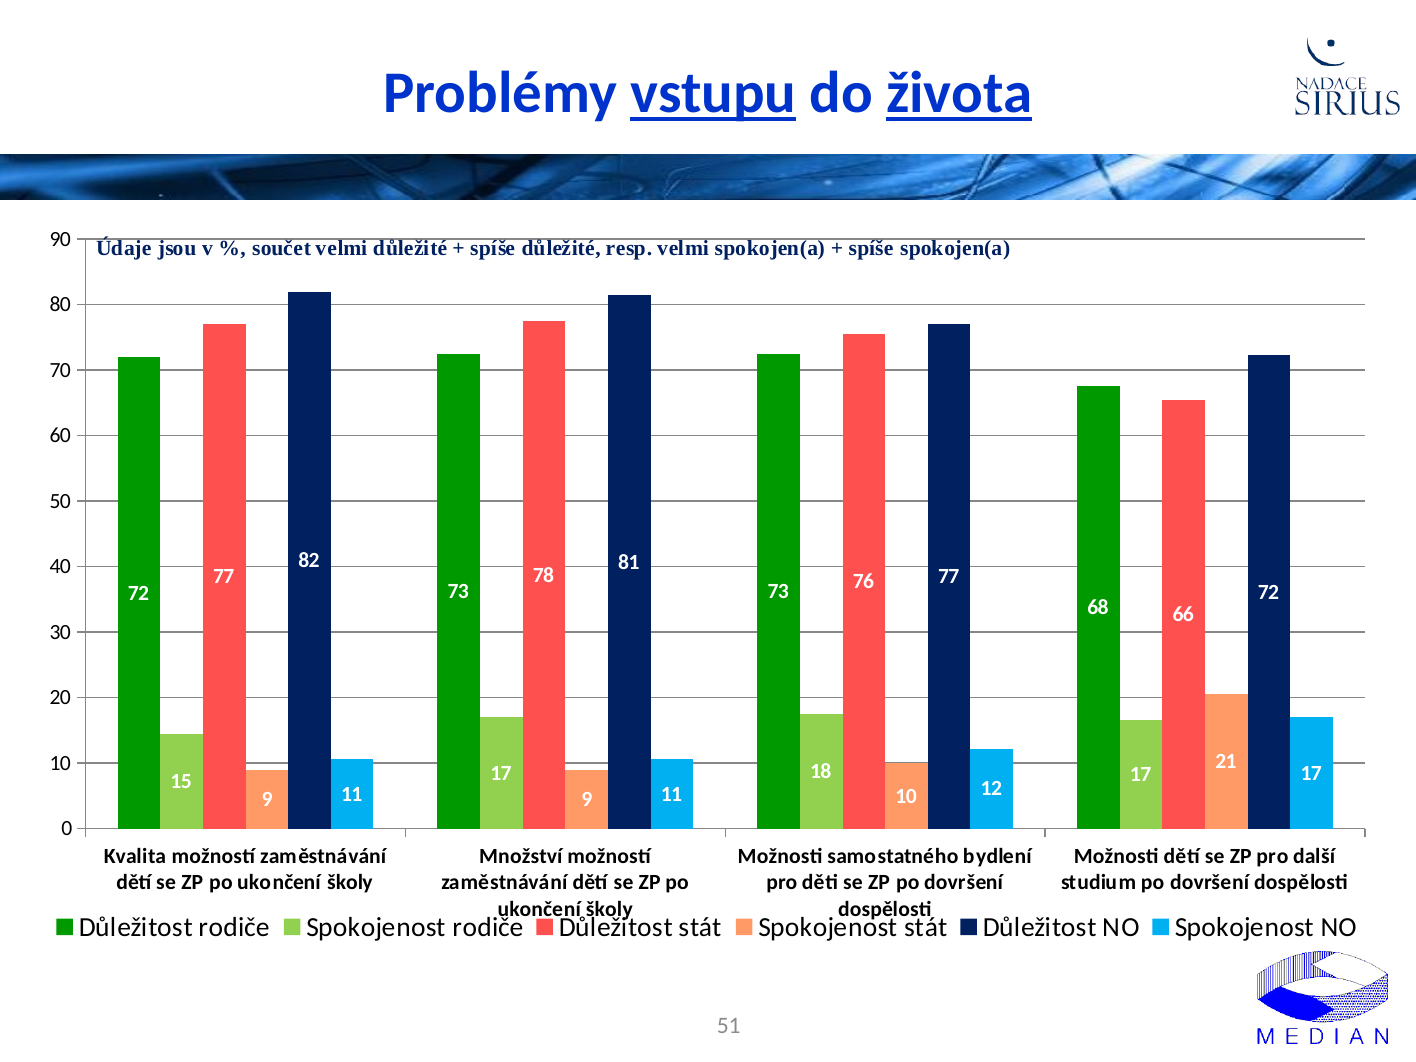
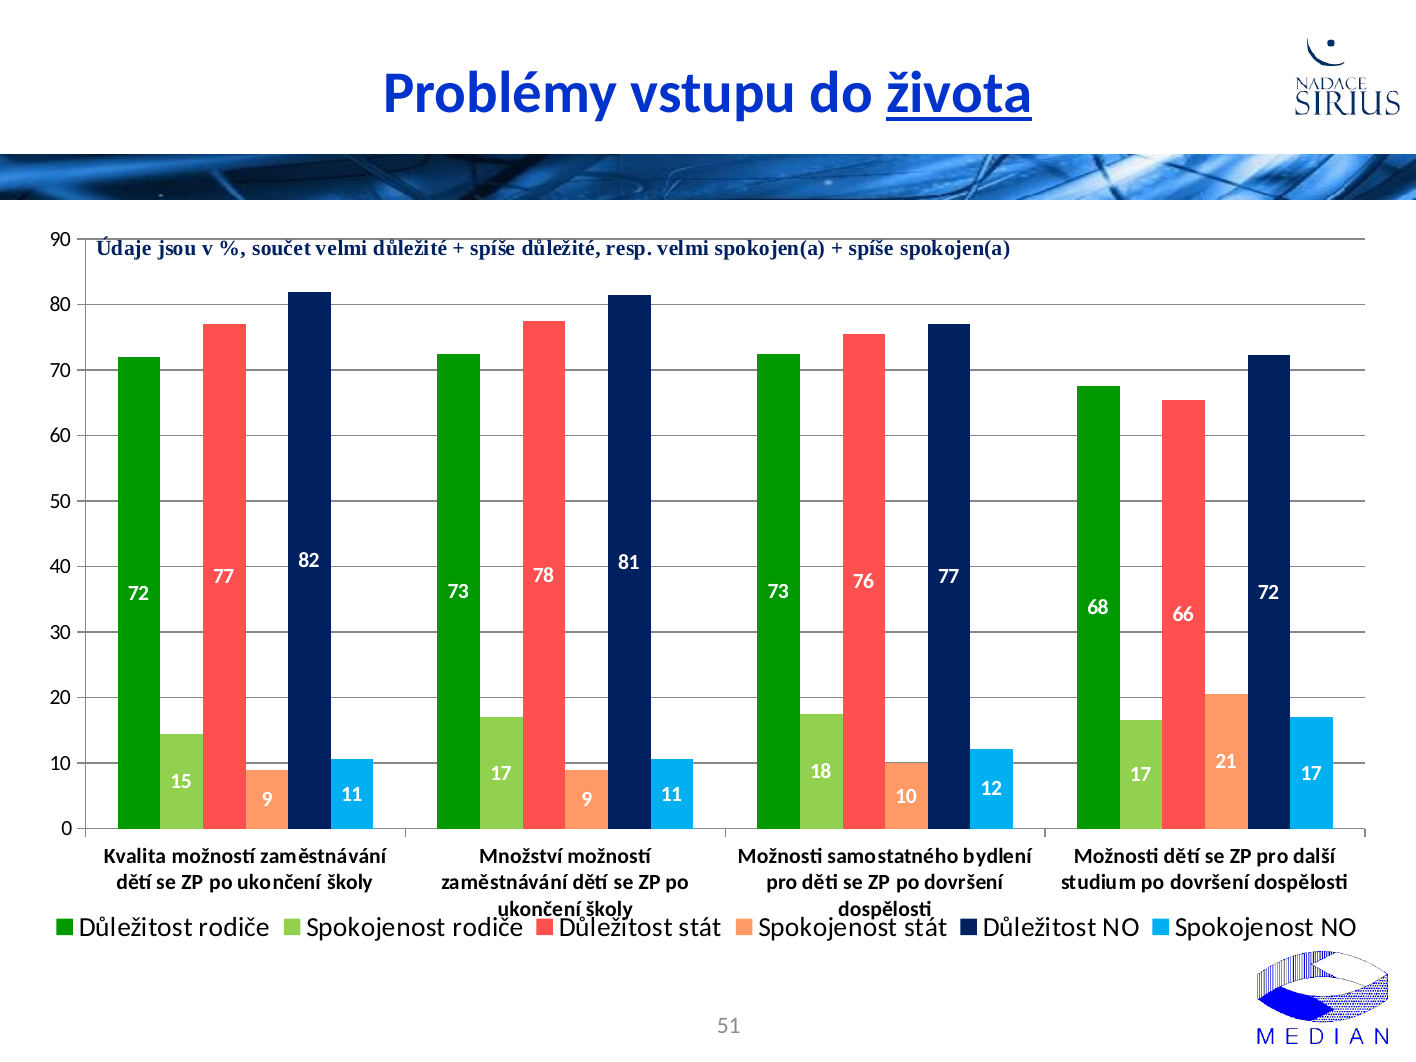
vstupu underline: present -> none
